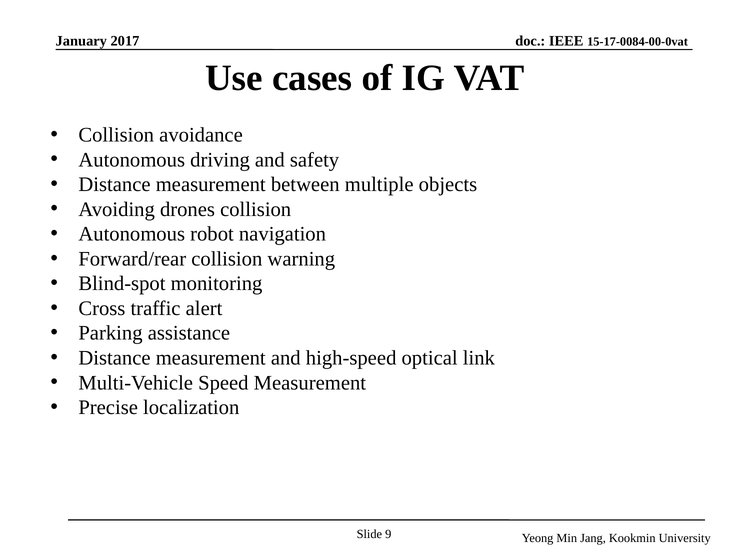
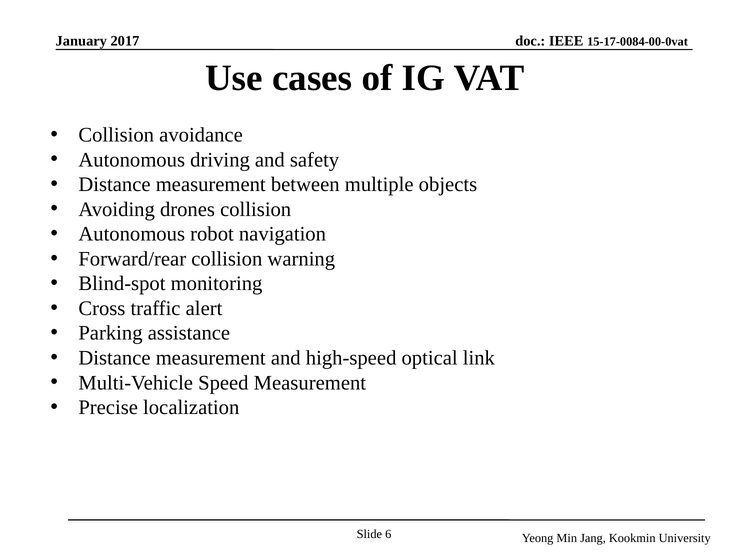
9: 9 -> 6
